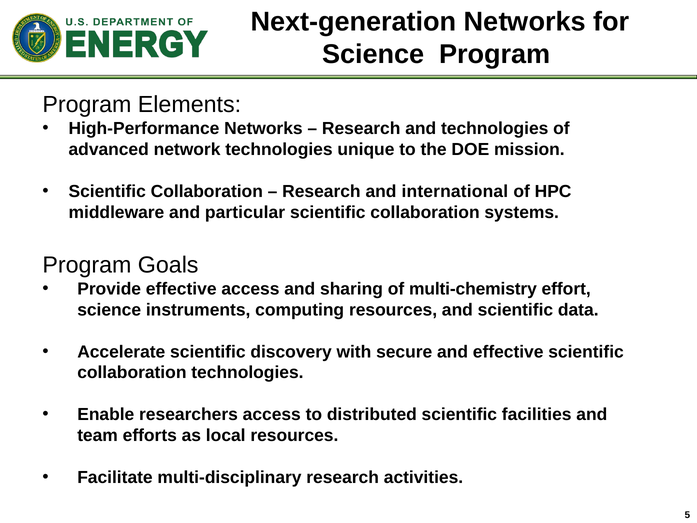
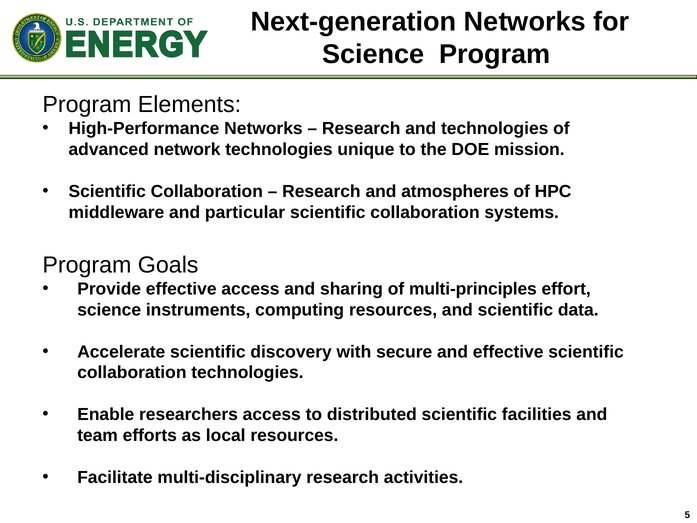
international: international -> atmospheres
multi-chemistry: multi-chemistry -> multi-principles
